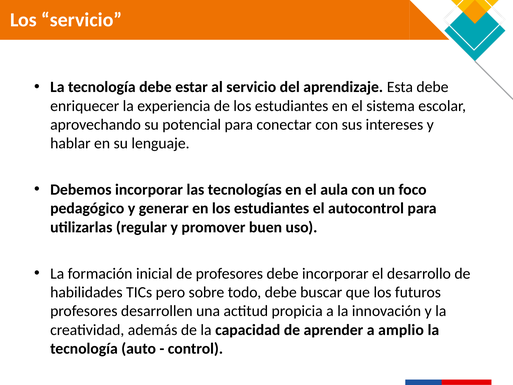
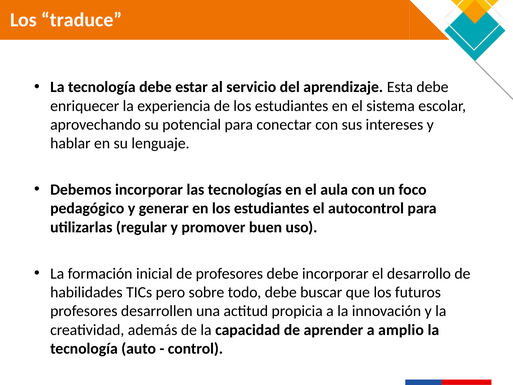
Los servicio: servicio -> traduce
